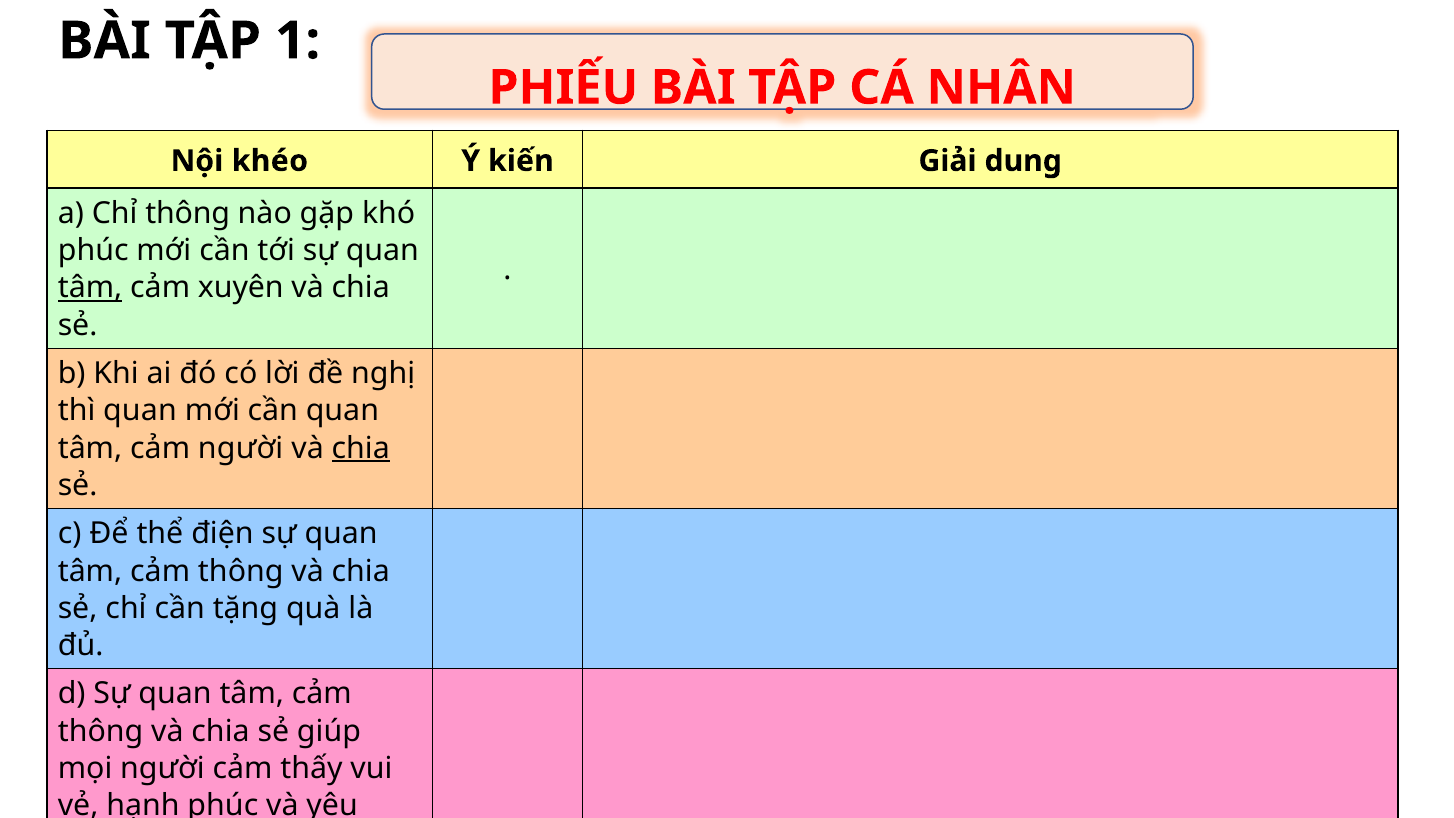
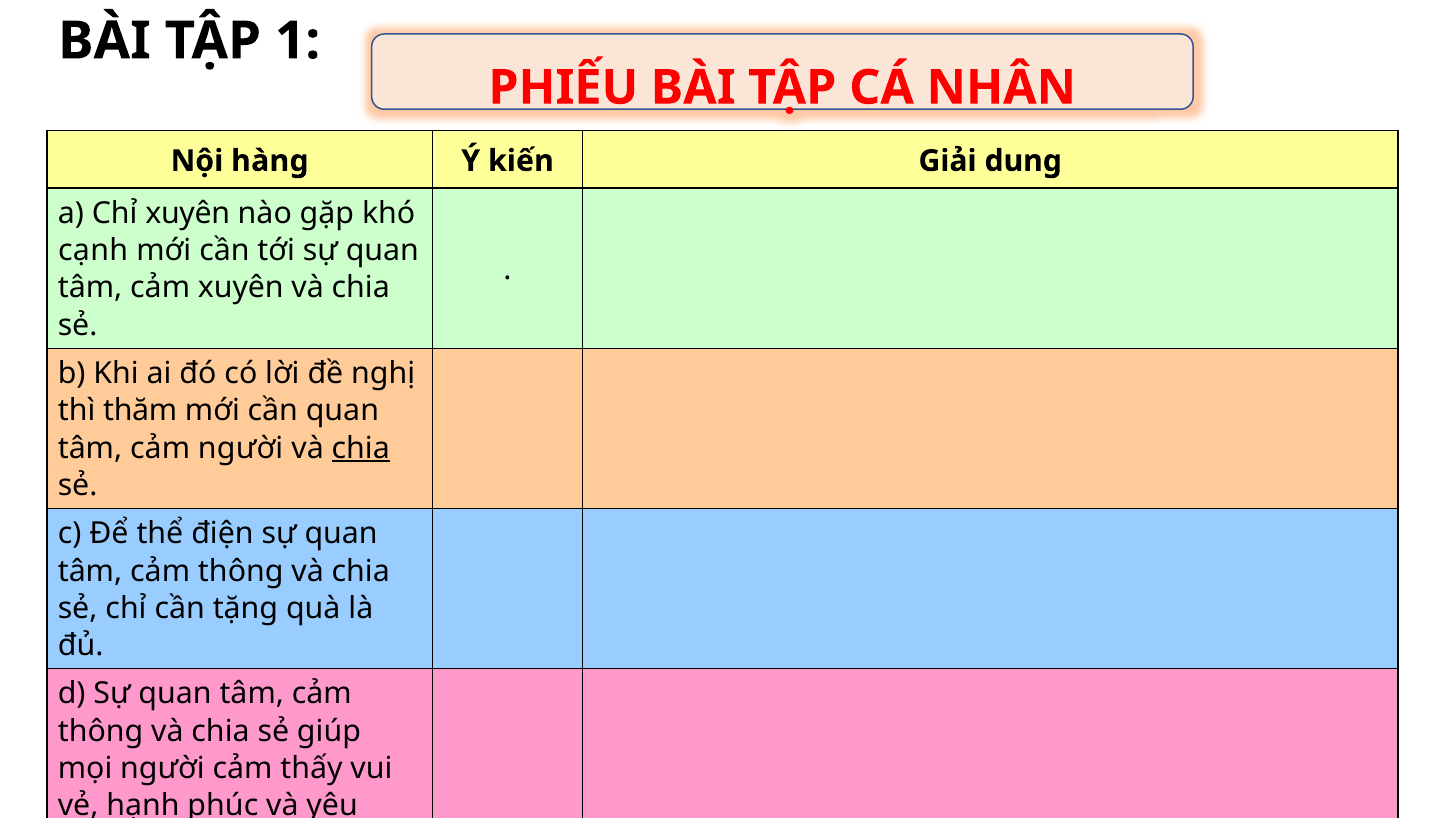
khéo: khéo -> hàng
Chỉ thông: thông -> xuyên
phúc at (93, 251): phúc -> cạnh
tâm at (90, 288) underline: present -> none
thì quan: quan -> thăm
